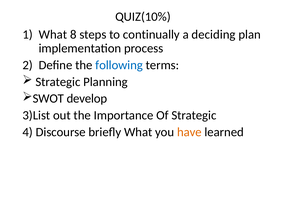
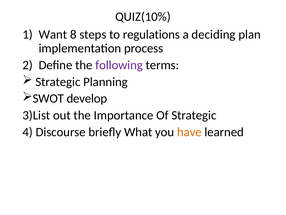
What at (53, 34): What -> Want
continually: continually -> regulations
following colour: blue -> purple
